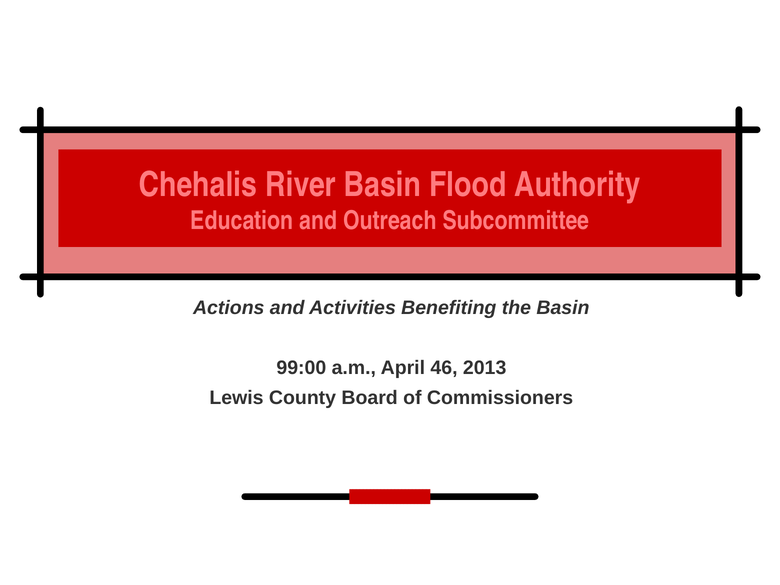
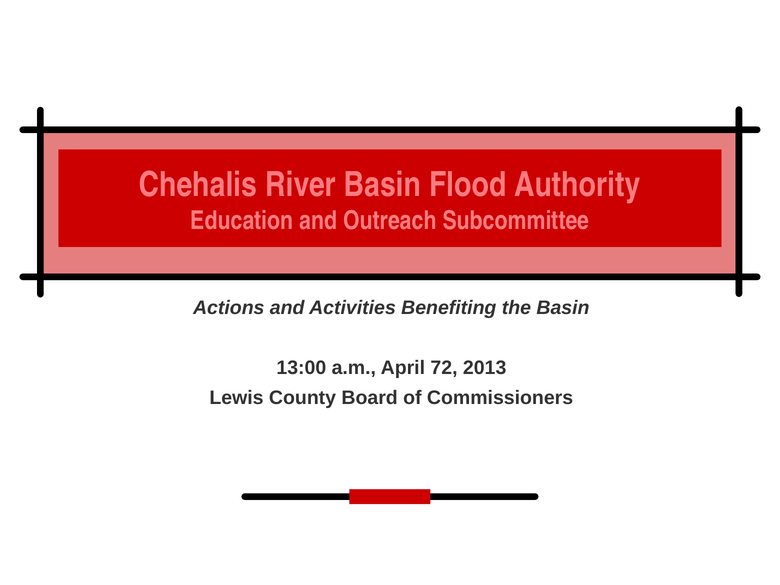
99:00: 99:00 -> 13:00
46: 46 -> 72
